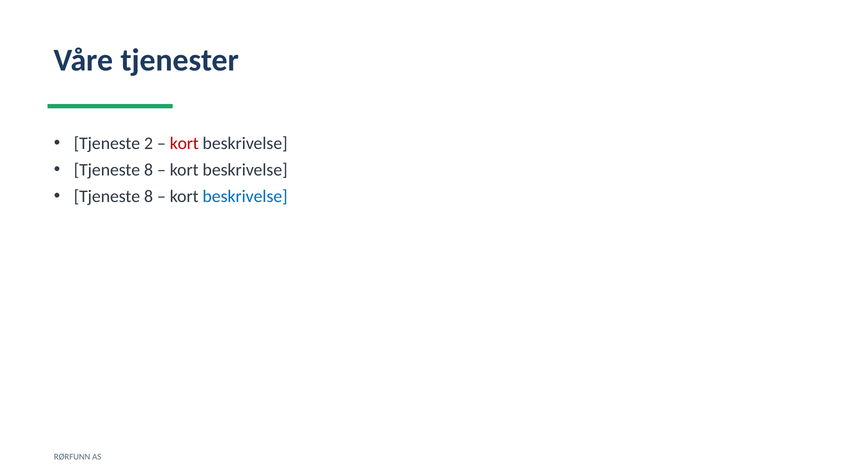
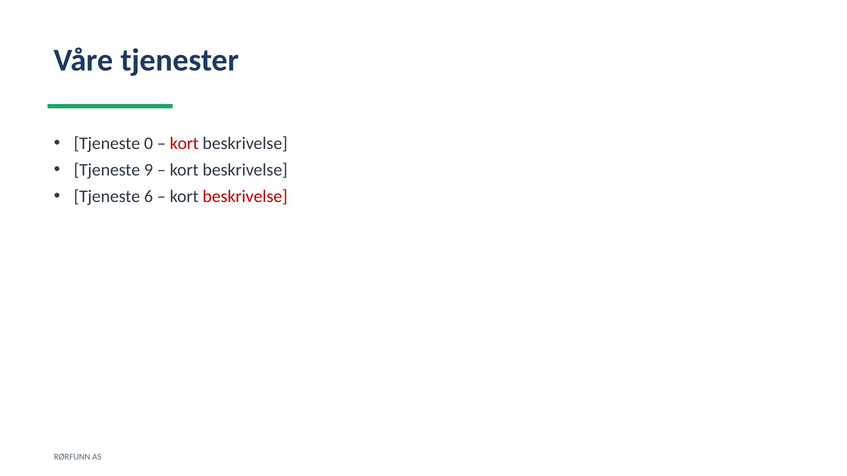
2: 2 -> 0
8 at (148, 170): 8 -> 9
8 at (148, 196): 8 -> 6
beskrivelse at (245, 196) colour: blue -> red
